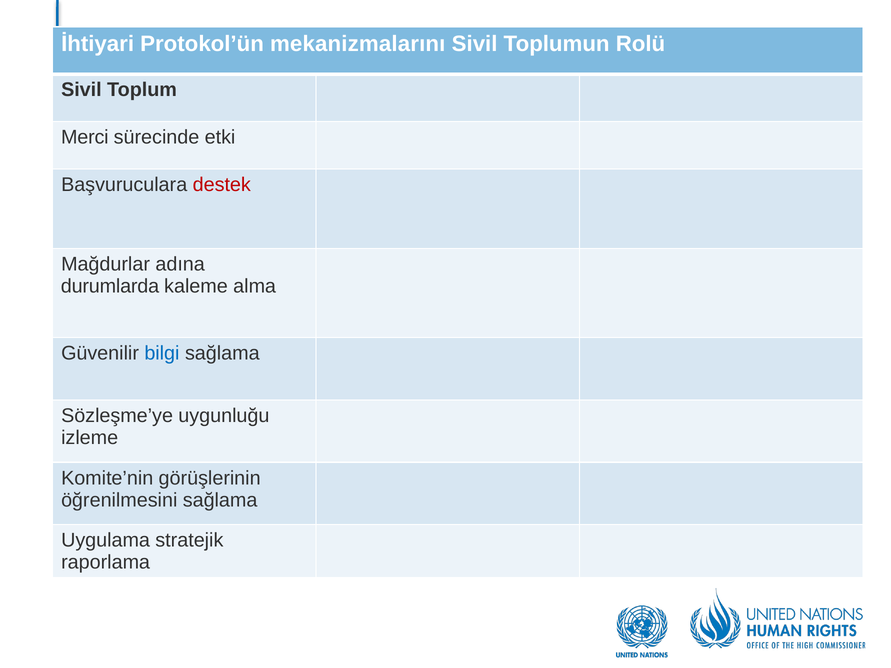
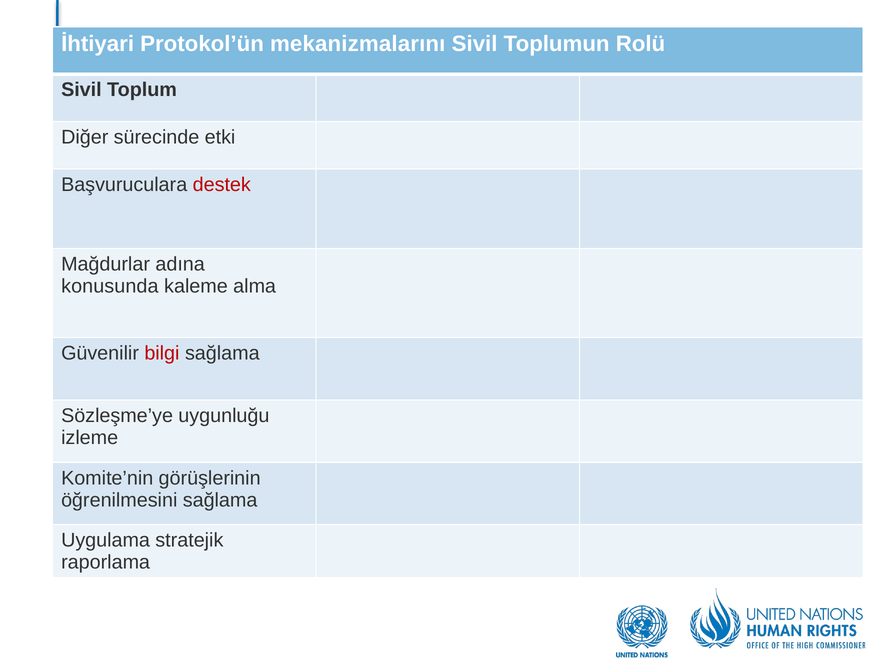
Merci: Merci -> Diğer
durumlarda: durumlarda -> konusunda
bilgi colour: blue -> red
